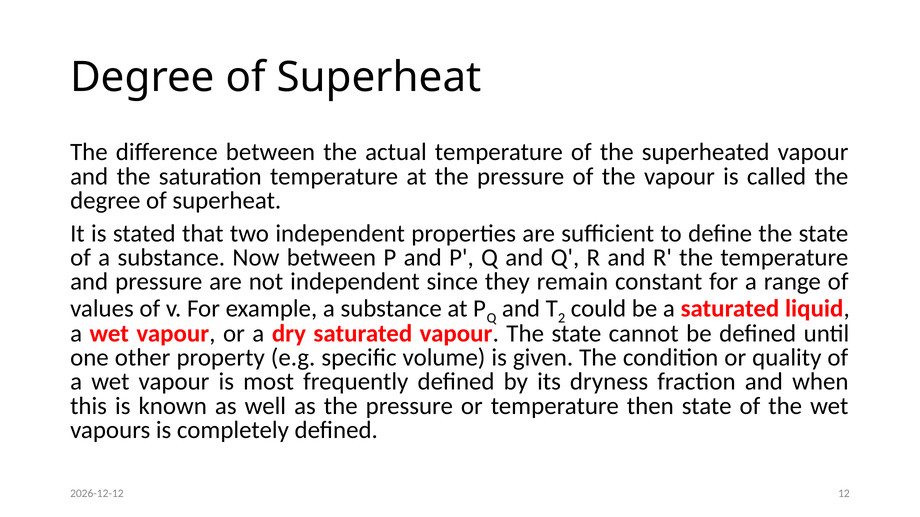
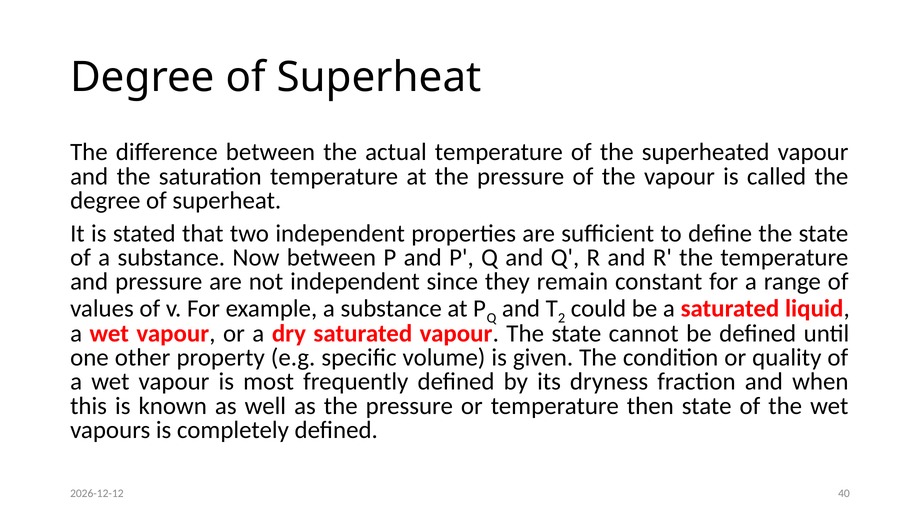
12: 12 -> 40
